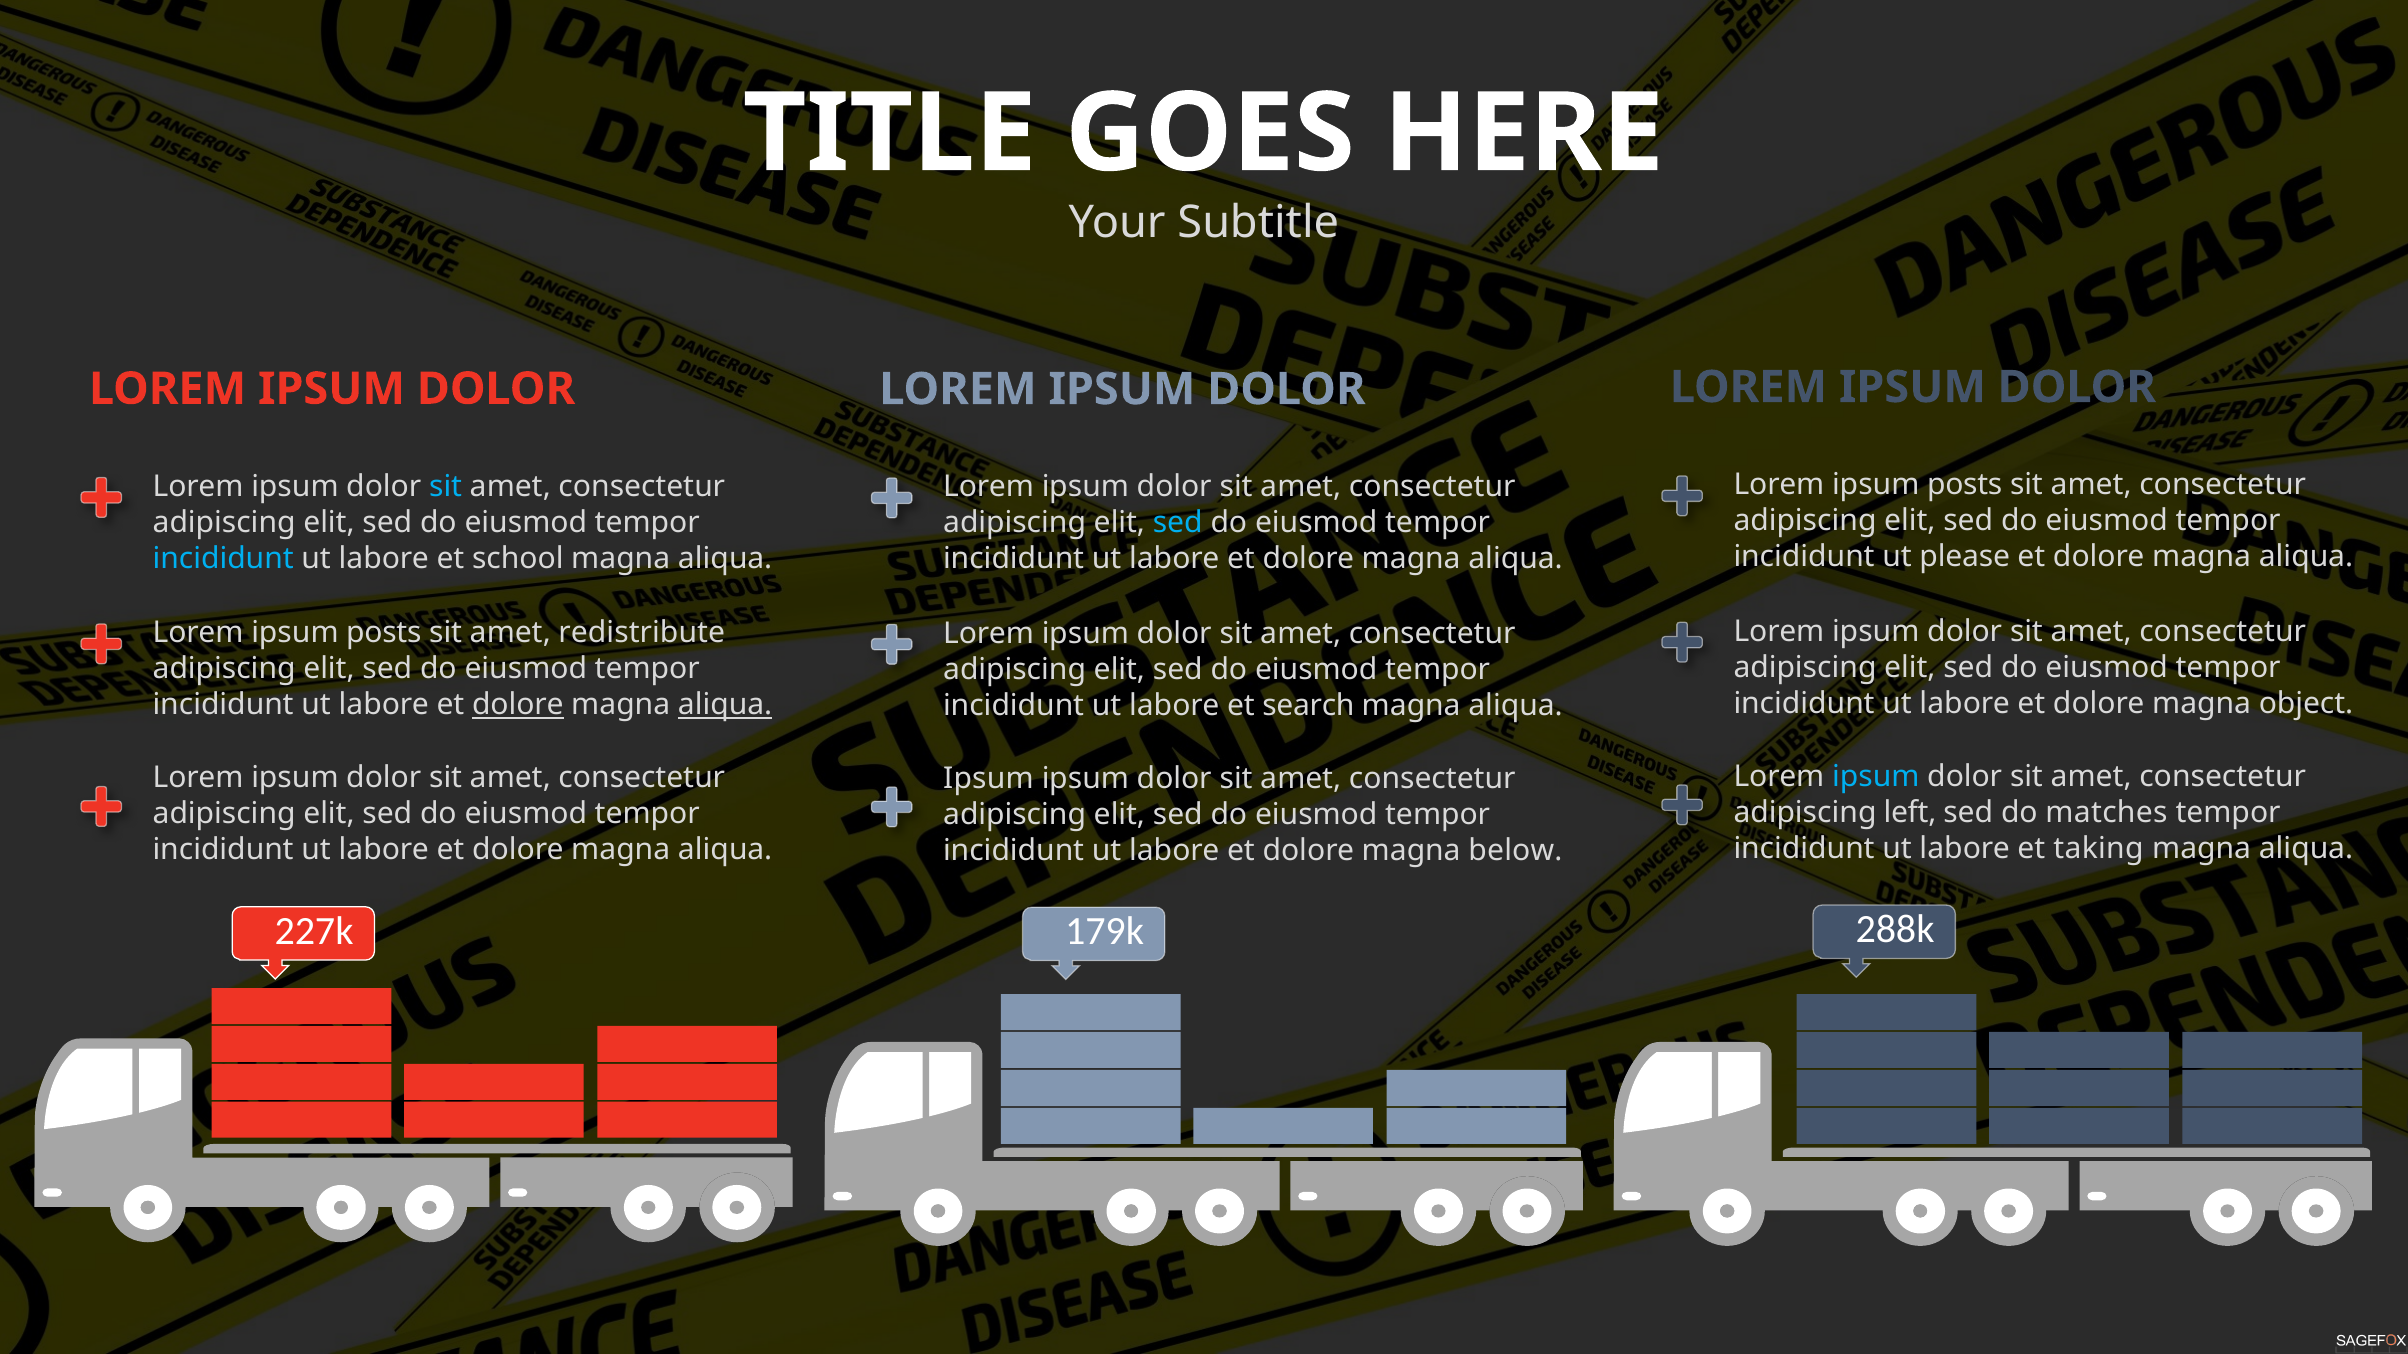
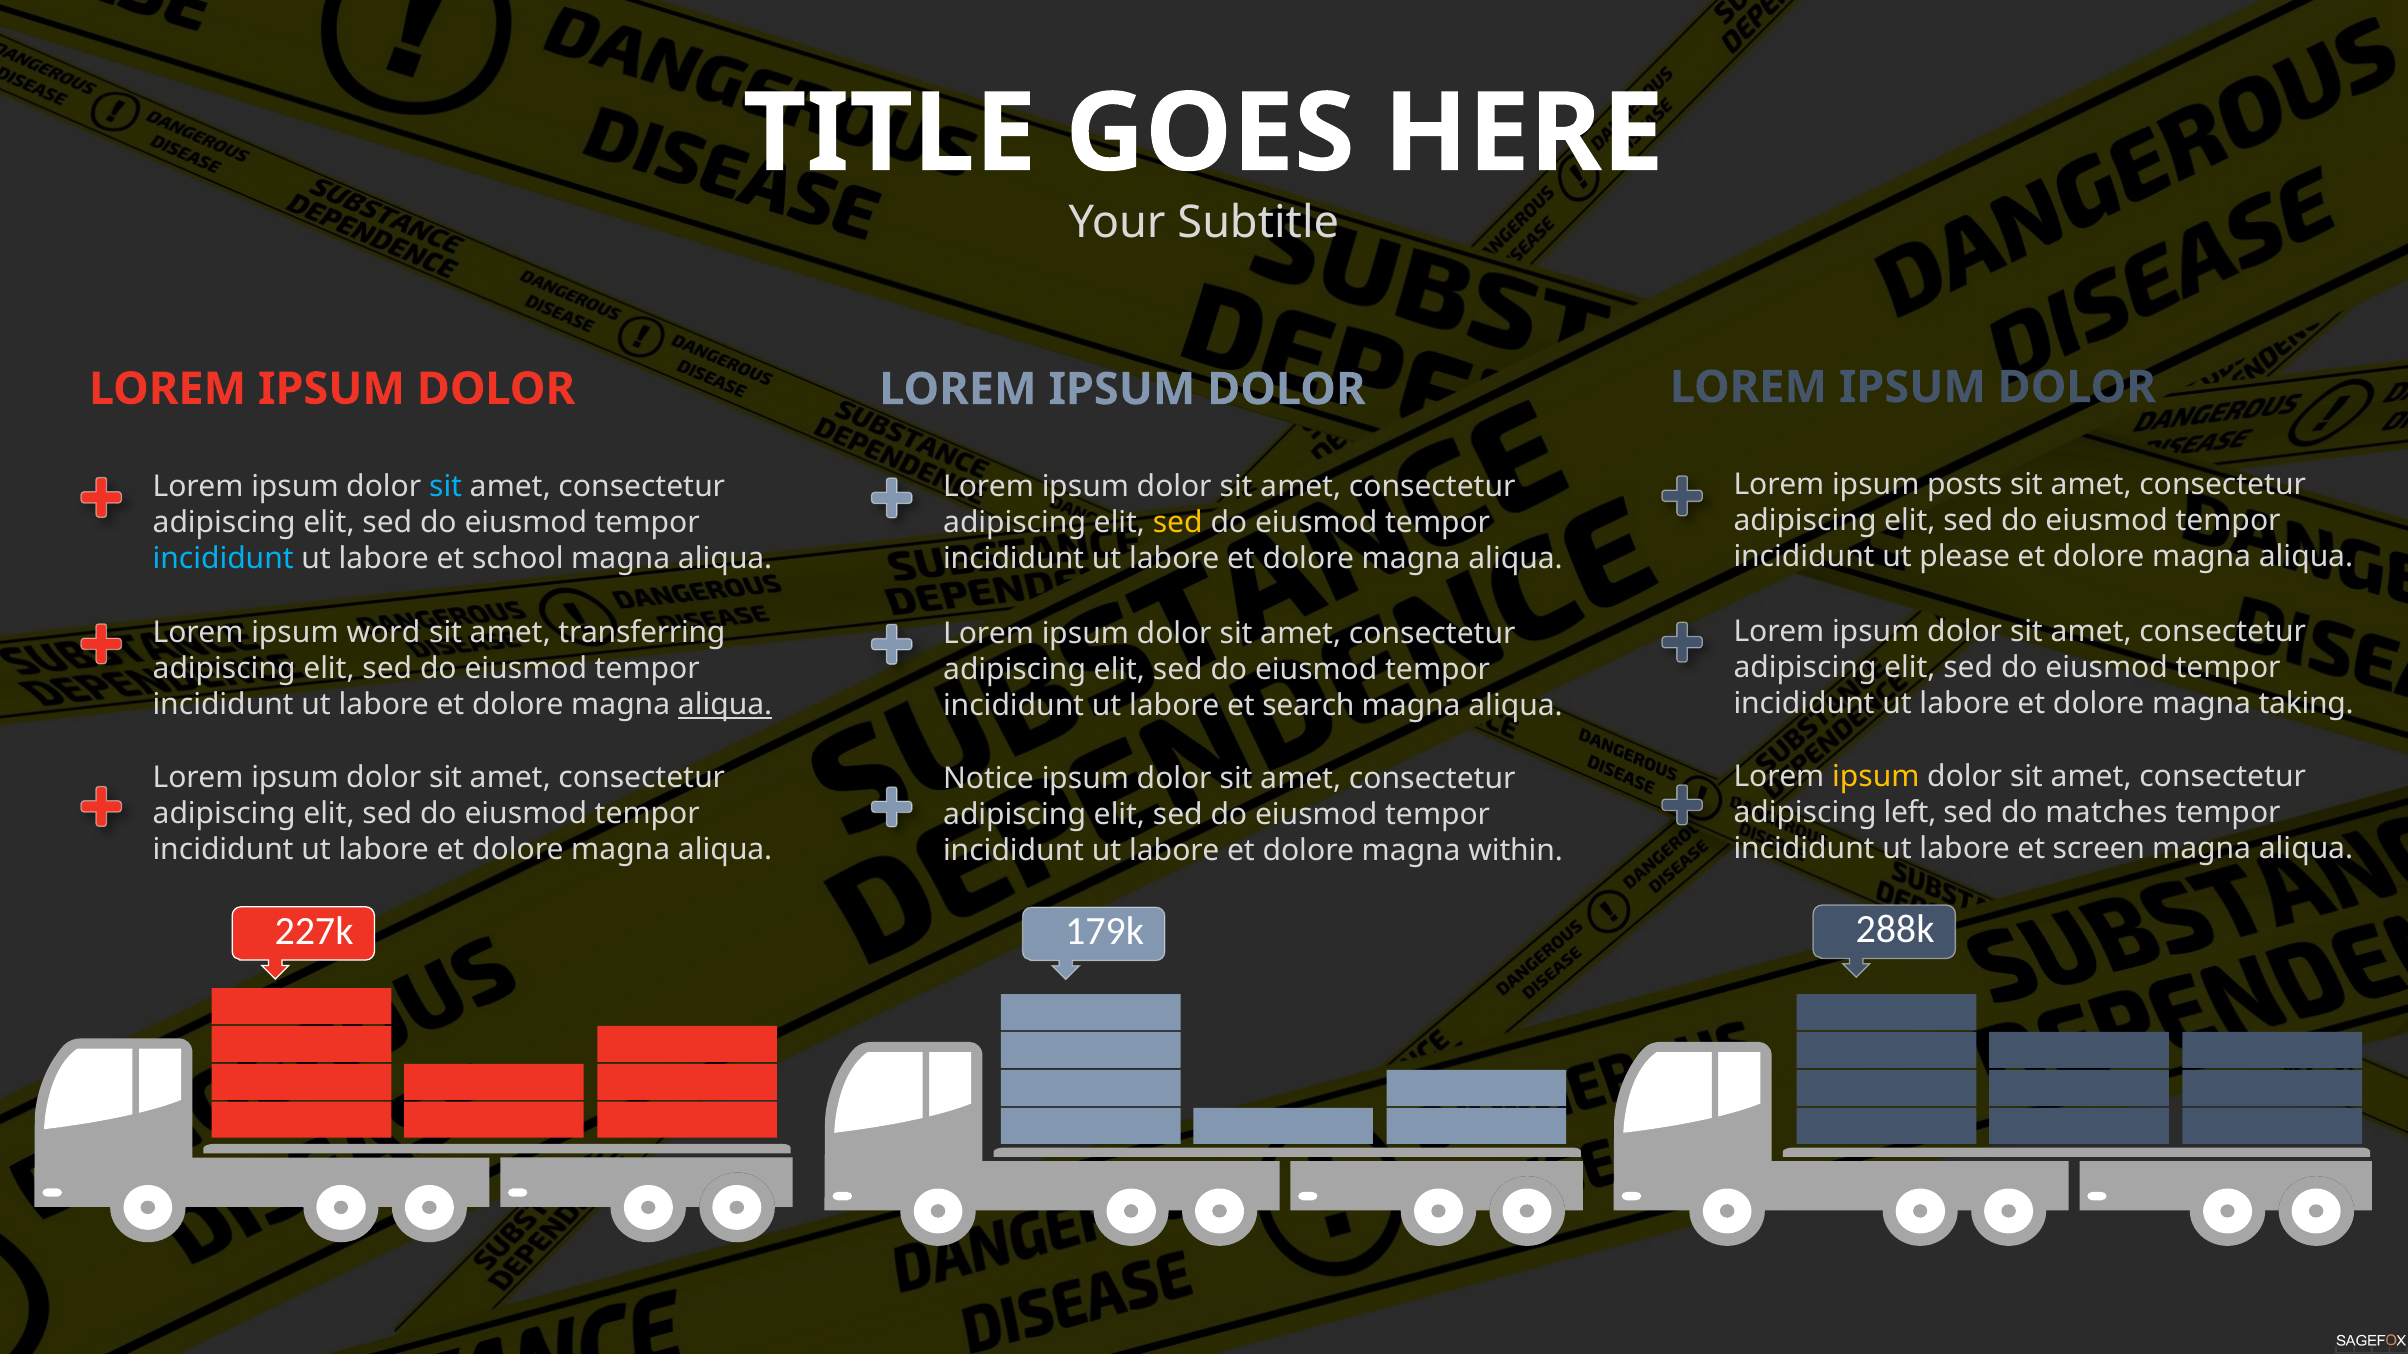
sed at (1178, 523) colour: light blue -> yellow
posts at (384, 633): posts -> word
redistribute: redistribute -> transferring
object: object -> taking
dolore at (518, 705) underline: present -> none
ipsum at (1876, 776) colour: light blue -> yellow
Ipsum at (988, 779): Ipsum -> Notice
taking: taking -> screen
below: below -> within
